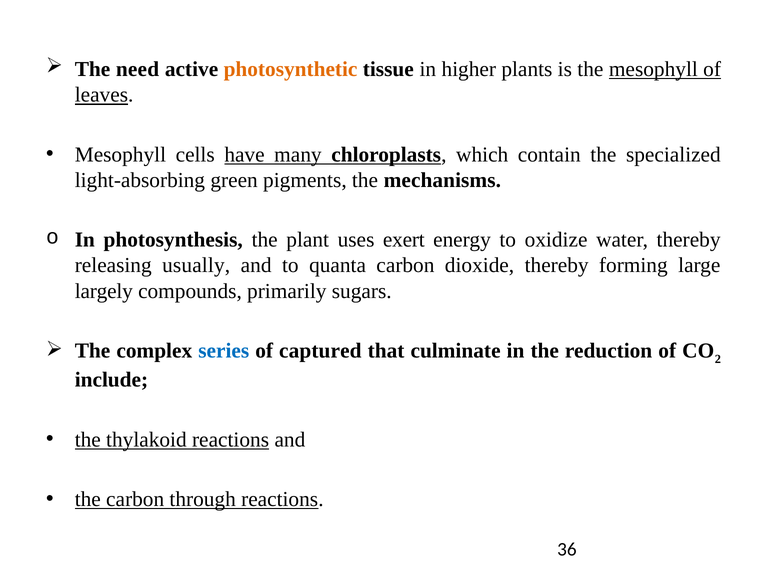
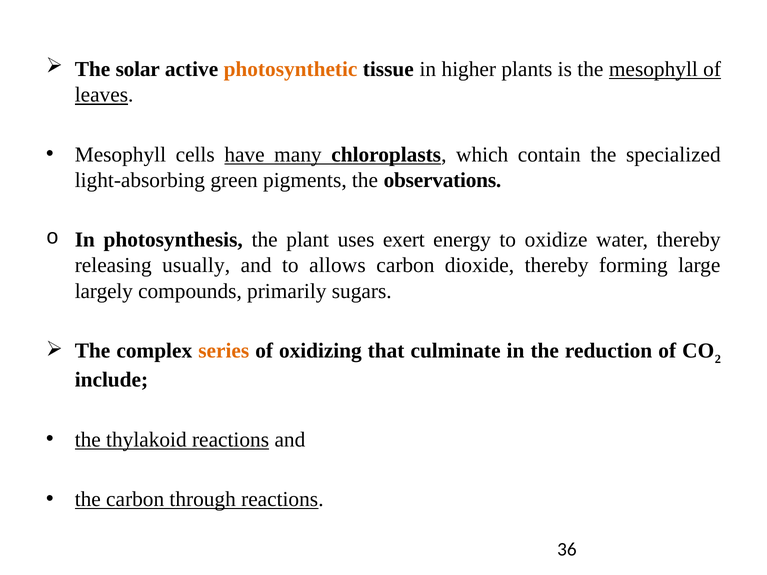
need: need -> solar
mechanisms: mechanisms -> observations
quanta: quanta -> allows
series colour: blue -> orange
captured: captured -> oxidizing
